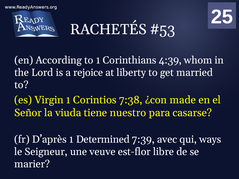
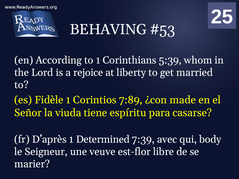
RACHETÉS: RACHETÉS -> BEHAVING
4:39: 4:39 -> 5:39
Virgin: Virgin -> Fidèle
7:38: 7:38 -> 7:89
nuestro: nuestro -> espíritu
ways: ways -> body
